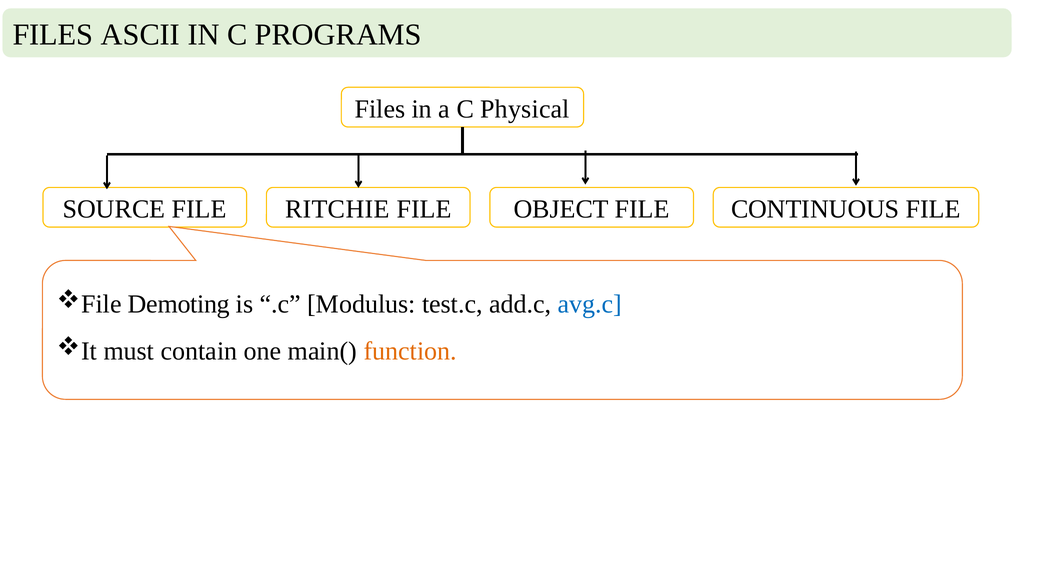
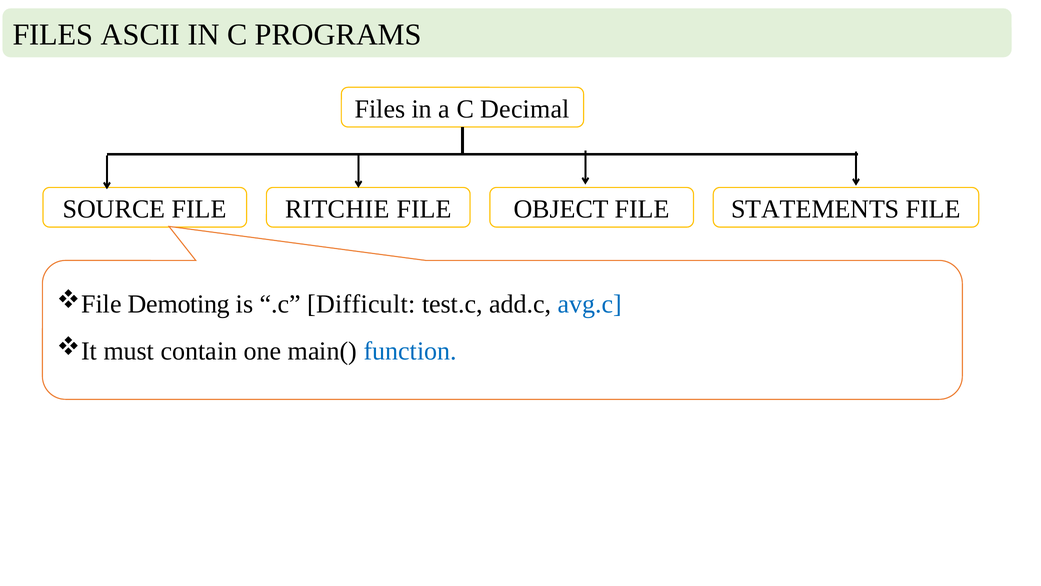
Physical: Physical -> Decimal
CONTINUOUS: CONTINUOUS -> STATEMENTS
Modulus: Modulus -> Difficult
function colour: orange -> blue
